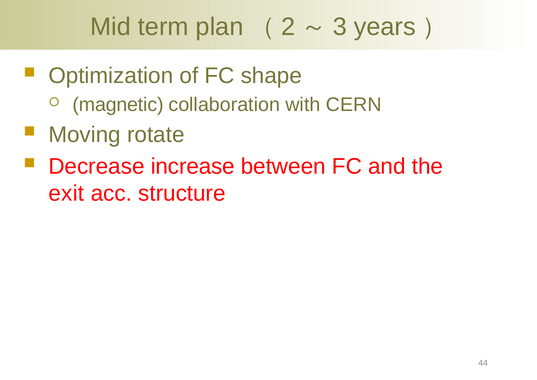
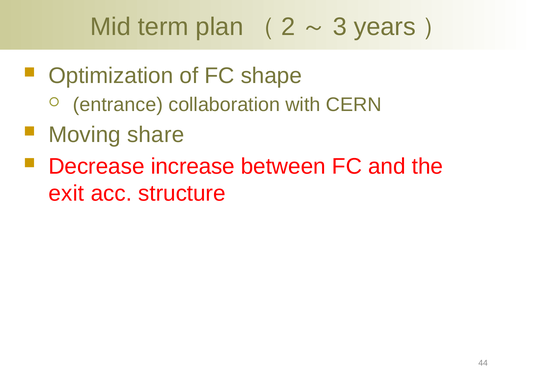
magnetic: magnetic -> entrance
rotate: rotate -> share
